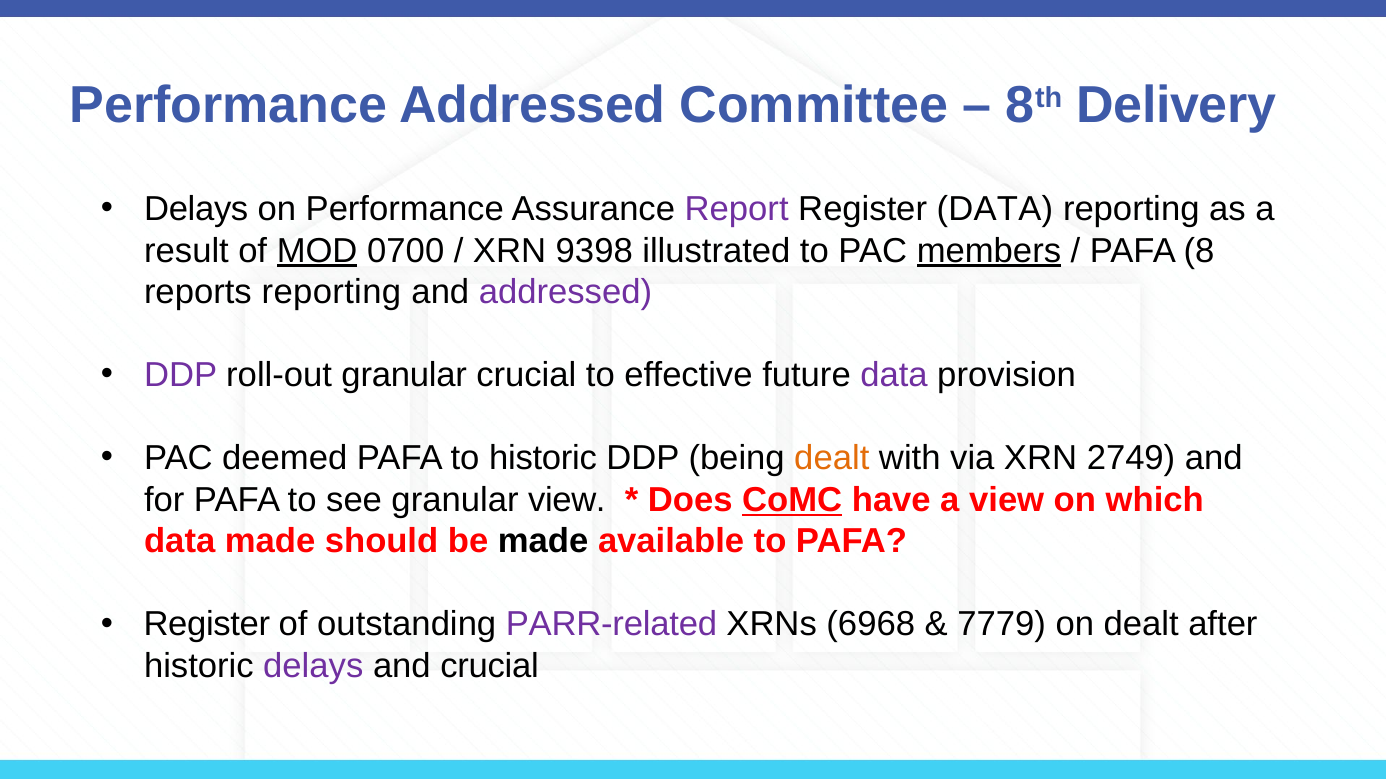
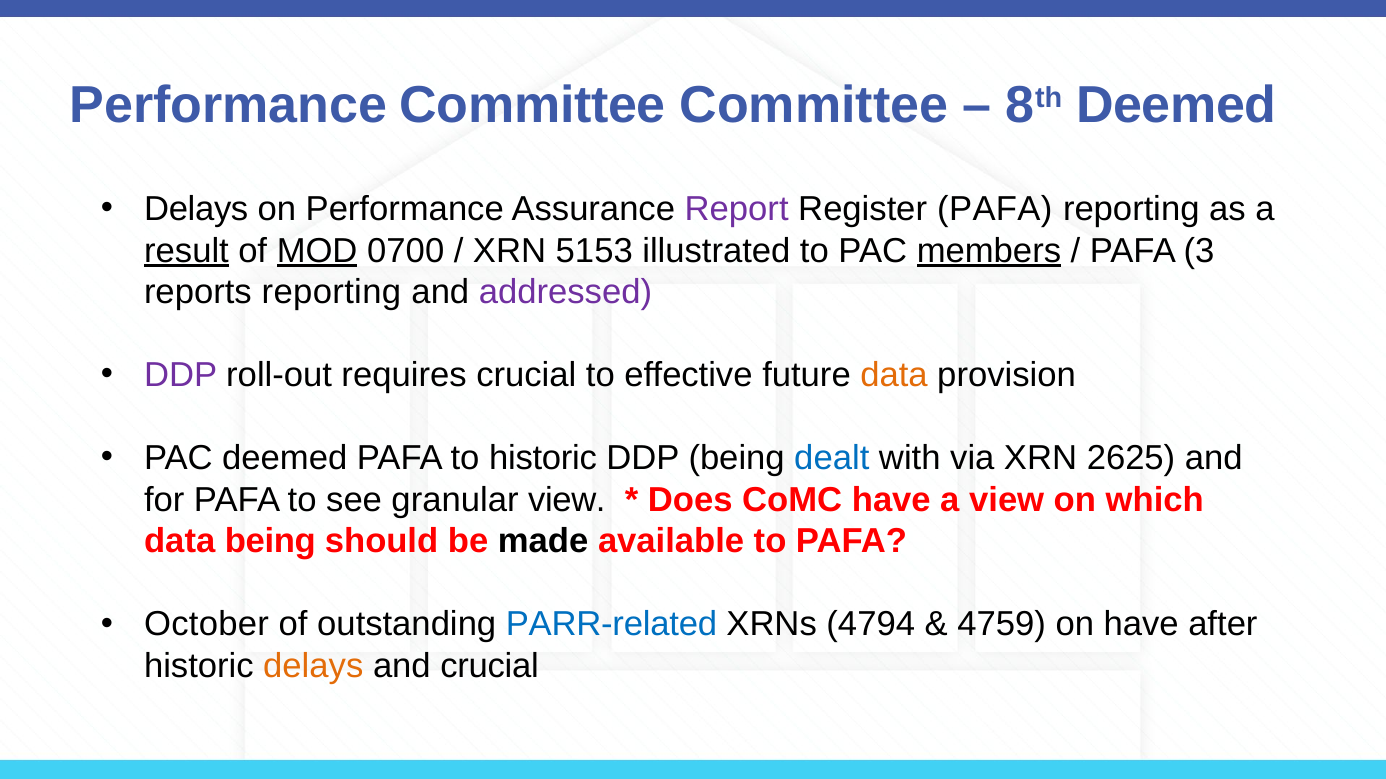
Performance Addressed: Addressed -> Committee
8th Delivery: Delivery -> Deemed
Register DATA: DATA -> PAFA
result underline: none -> present
9398: 9398 -> 5153
8: 8 -> 3
roll-out granular: granular -> requires
data at (894, 376) colour: purple -> orange
dealt at (832, 459) colour: orange -> blue
2749: 2749 -> 2625
CoMC underline: present -> none
data made: made -> being
Register at (207, 625): Register -> October
PARR-related colour: purple -> blue
6968: 6968 -> 4794
7779: 7779 -> 4759
on dealt: dealt -> have
delays at (313, 667) colour: purple -> orange
